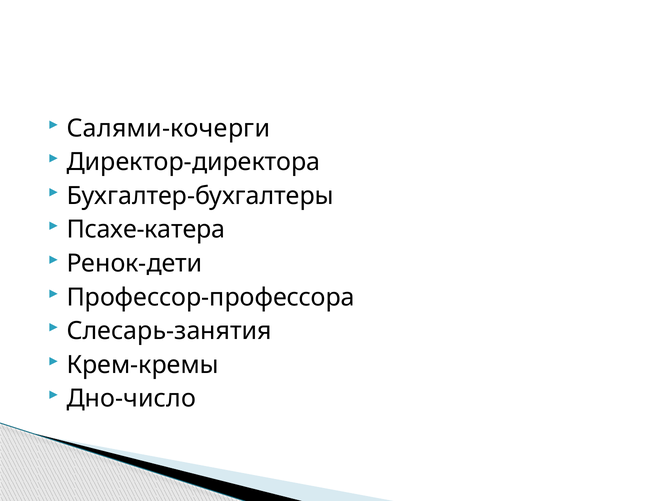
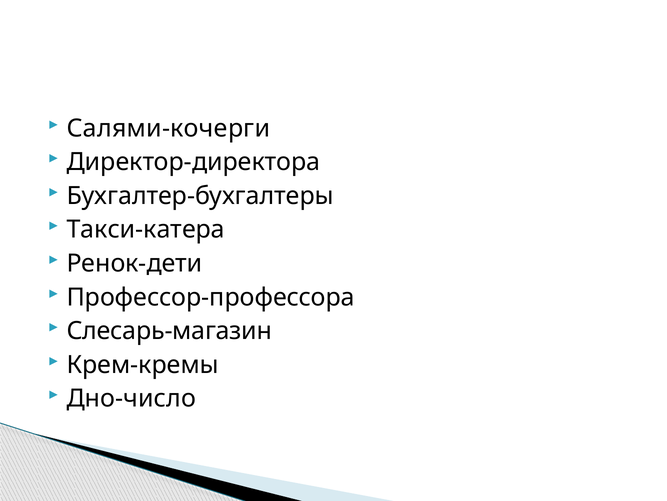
Псахе-катера: Псахе-катера -> Такси-катера
Слесарь-занятия: Слесарь-занятия -> Слесарь-магазин
